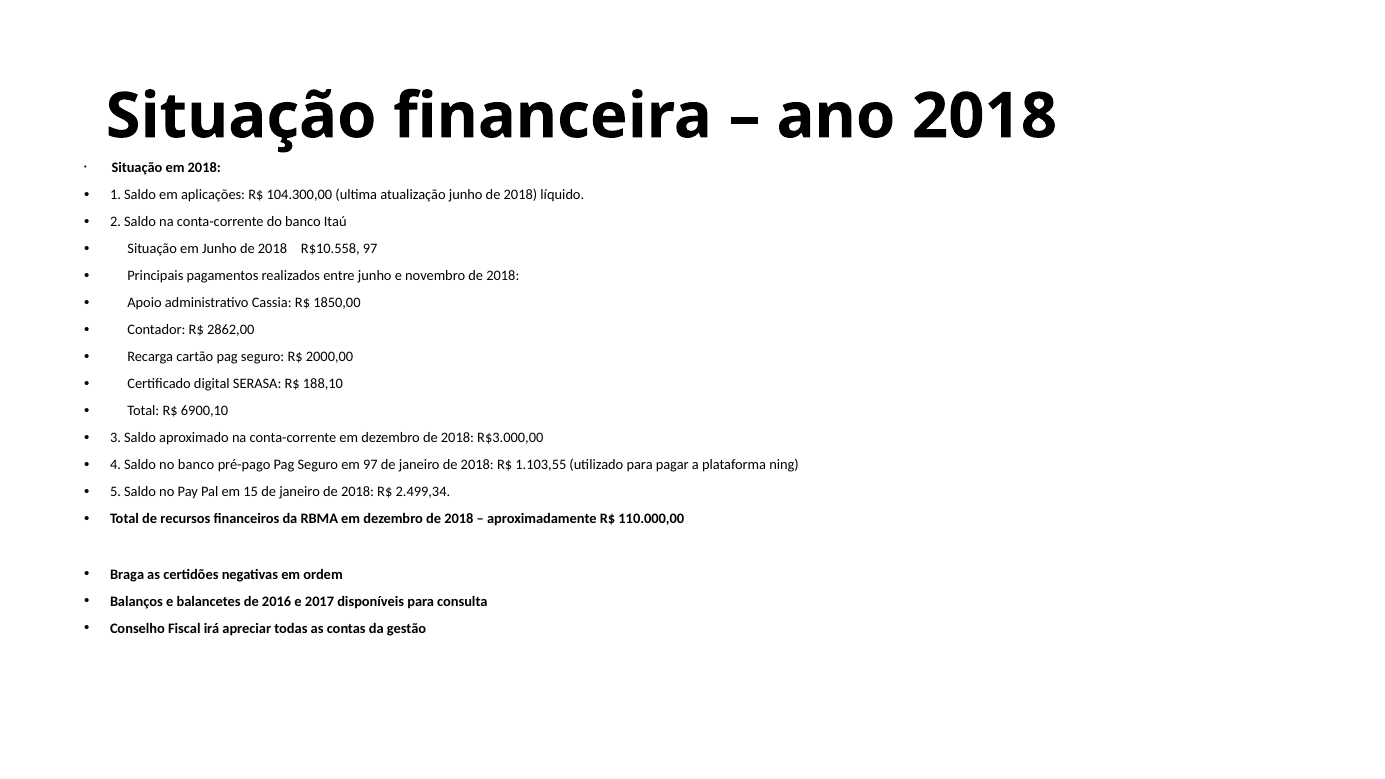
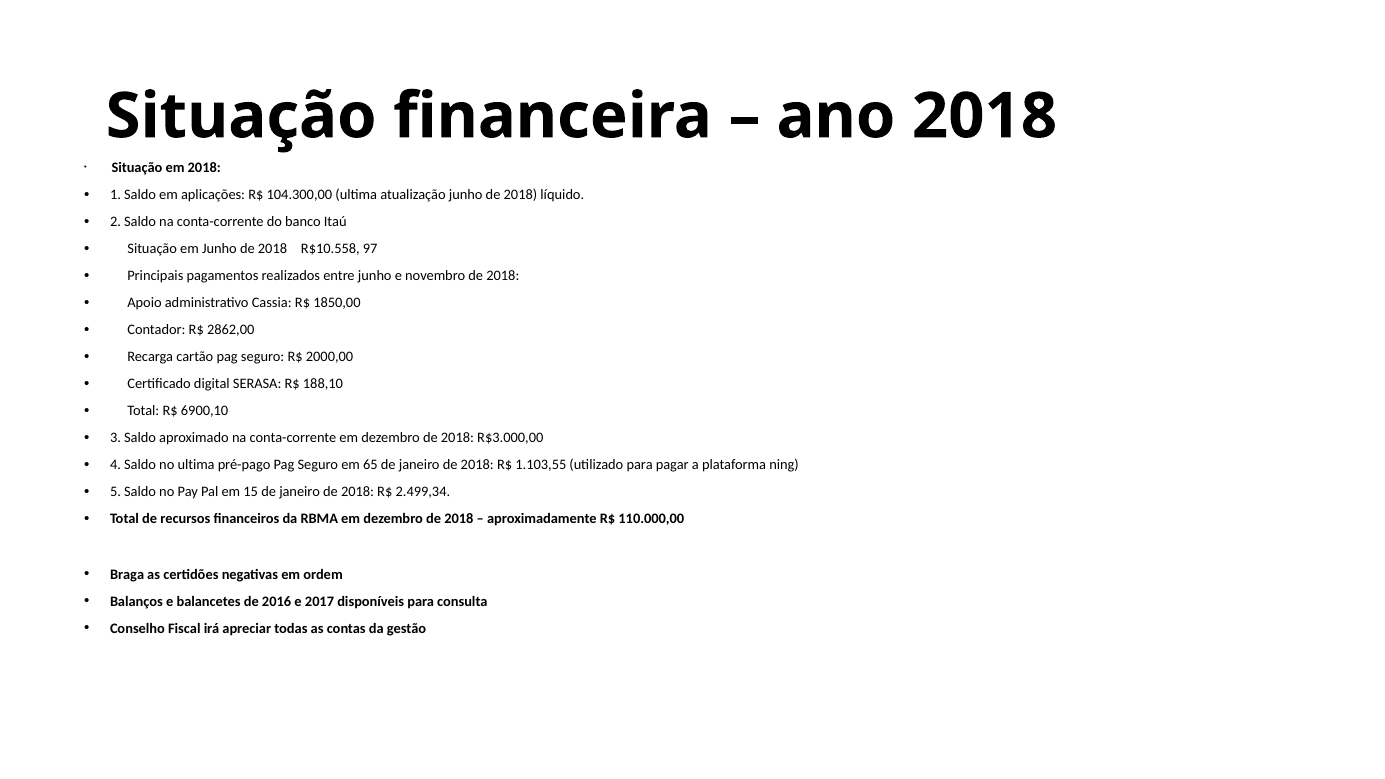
no banco: banco -> ultima
em 97: 97 -> 65
